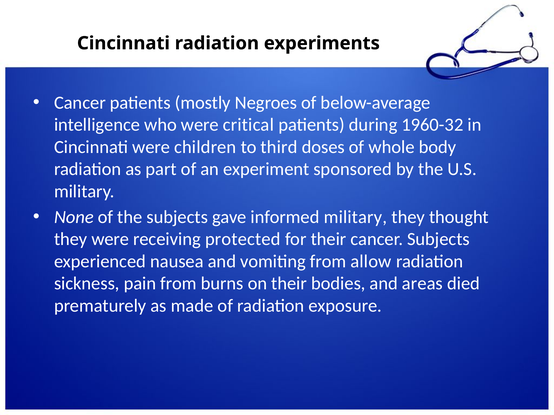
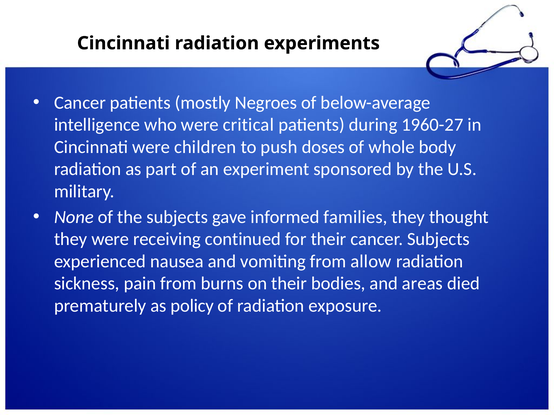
1960-32: 1960-32 -> 1960-27
third: third -> push
informed military: military -> families
protected: protected -> continued
made: made -> policy
